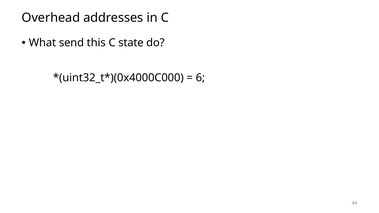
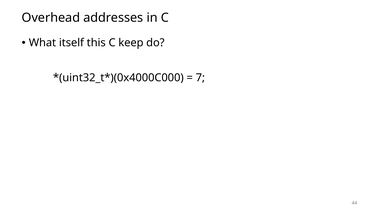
send: send -> itself
state: state -> keep
6: 6 -> 7
